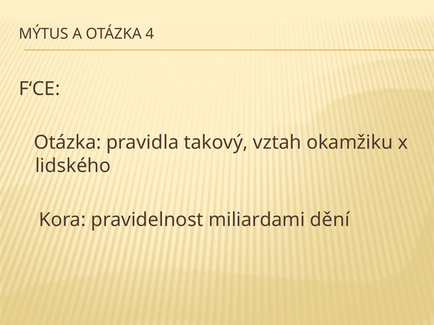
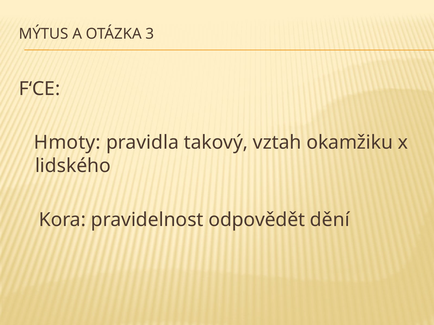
4: 4 -> 3
Otázka at (68, 143): Otázka -> Hmoty
miliardami: miliardami -> odpovědět
